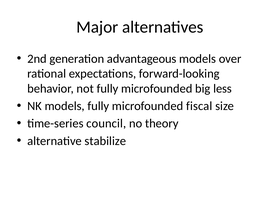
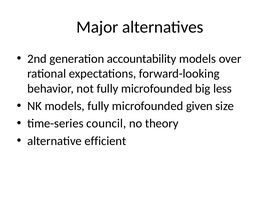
advantageous: advantageous -> accountability
fiscal: fiscal -> given
stabilize: stabilize -> efficient
